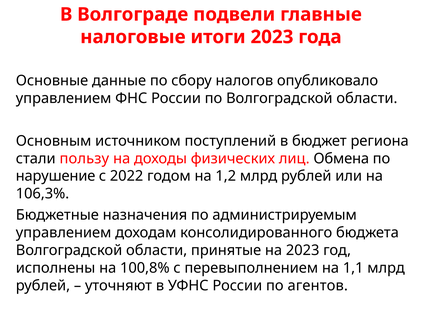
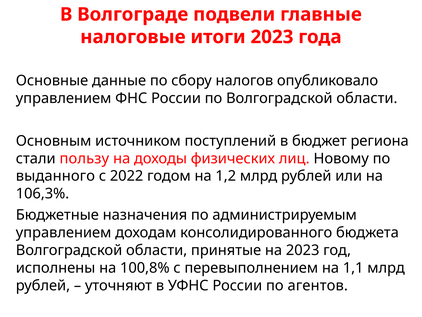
Обмена: Обмена -> Новому
нарушение: нарушение -> выданного
